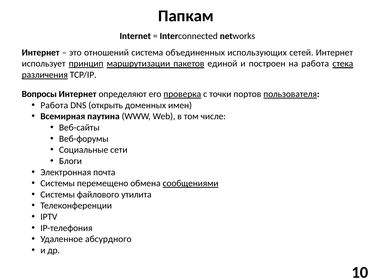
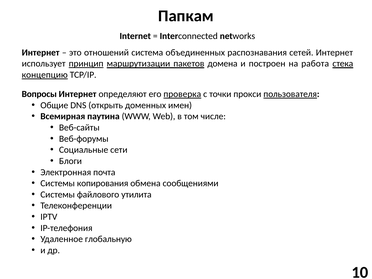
использующих: использующих -> распознавания
единой: единой -> домена
различения: различения -> концепцию
портов: портов -> прокси
Работа at (54, 105): Работа -> Общие
перемещено: перемещено -> копирования
сообщениями underline: present -> none
абсурдного: абсурдного -> глобальную
